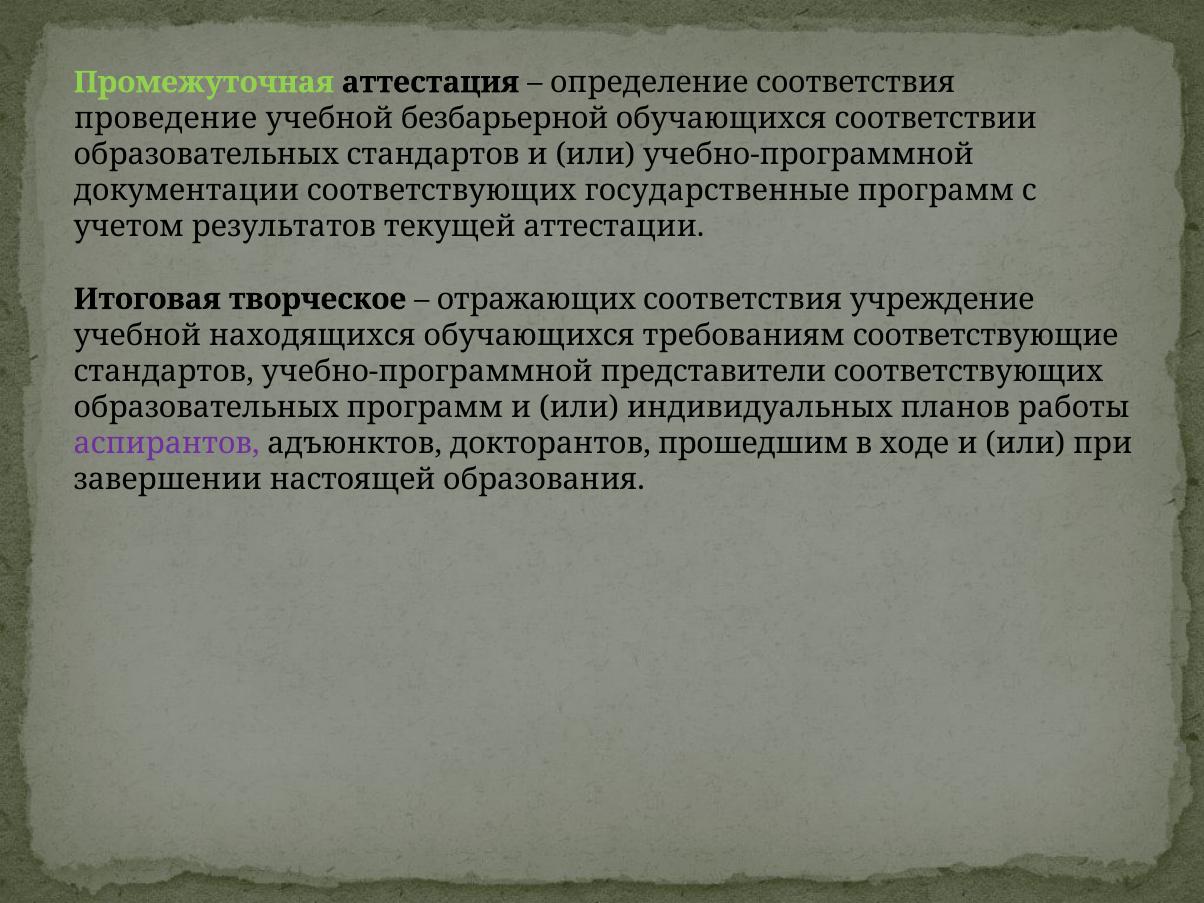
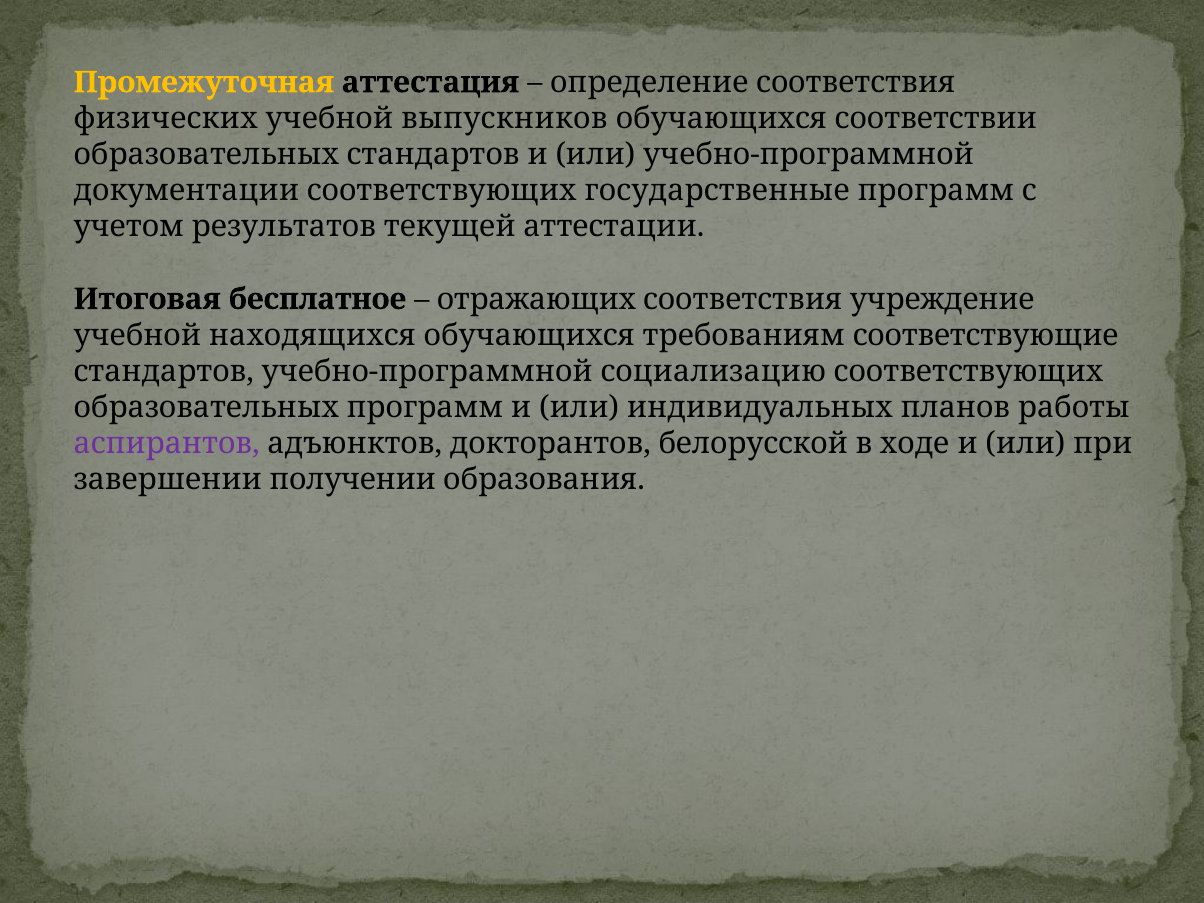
Промежуточная colour: light green -> yellow
проведение: проведение -> физических
безбарьерной: безбарьерной -> выпускников
творческое: творческое -> бесплатное
представители: представители -> социализацию
прошедшим: прошедшим -> белорусской
настоящей: настоящей -> получении
